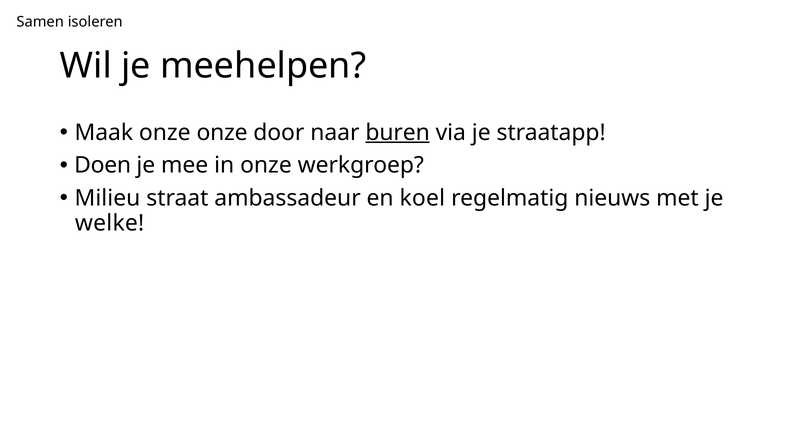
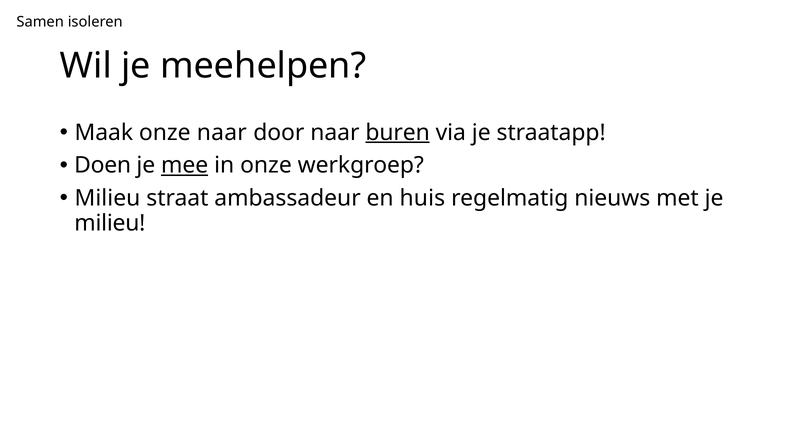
onze onze: onze -> naar
mee underline: none -> present
koel: koel -> huis
welke at (110, 223): welke -> milieu
